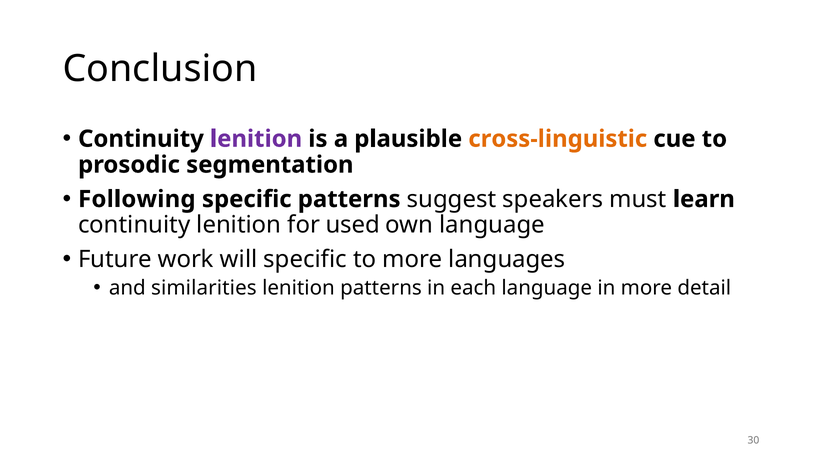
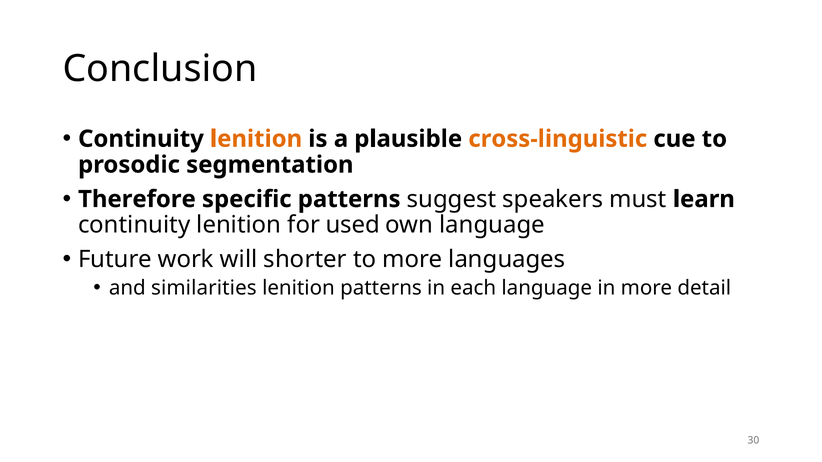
lenition at (256, 139) colour: purple -> orange
Following: Following -> Therefore
will specific: specific -> shorter
